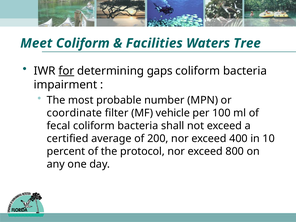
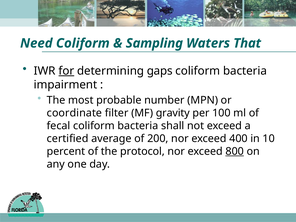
Meet: Meet -> Need
Facilities: Facilities -> Sampling
Tree: Tree -> That
vehicle: vehicle -> gravity
800 underline: none -> present
